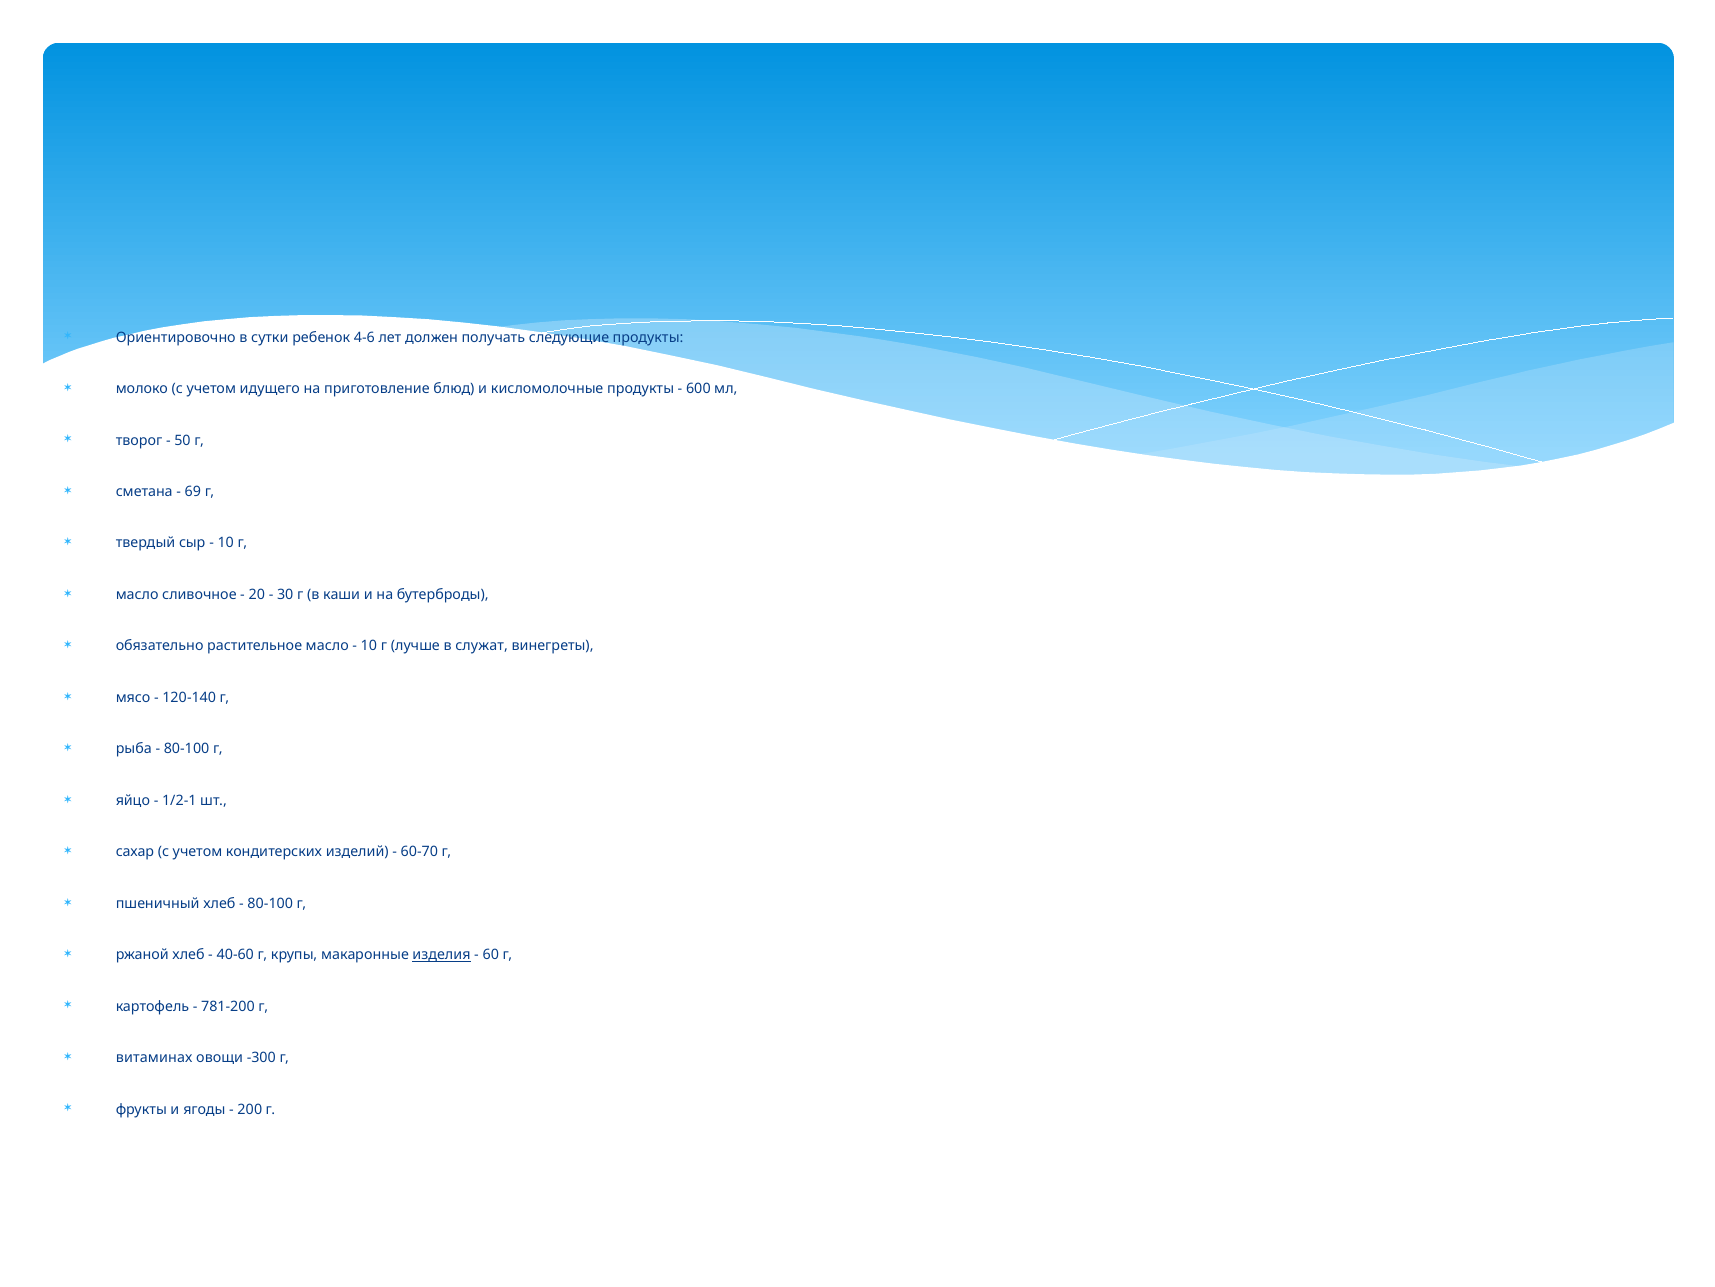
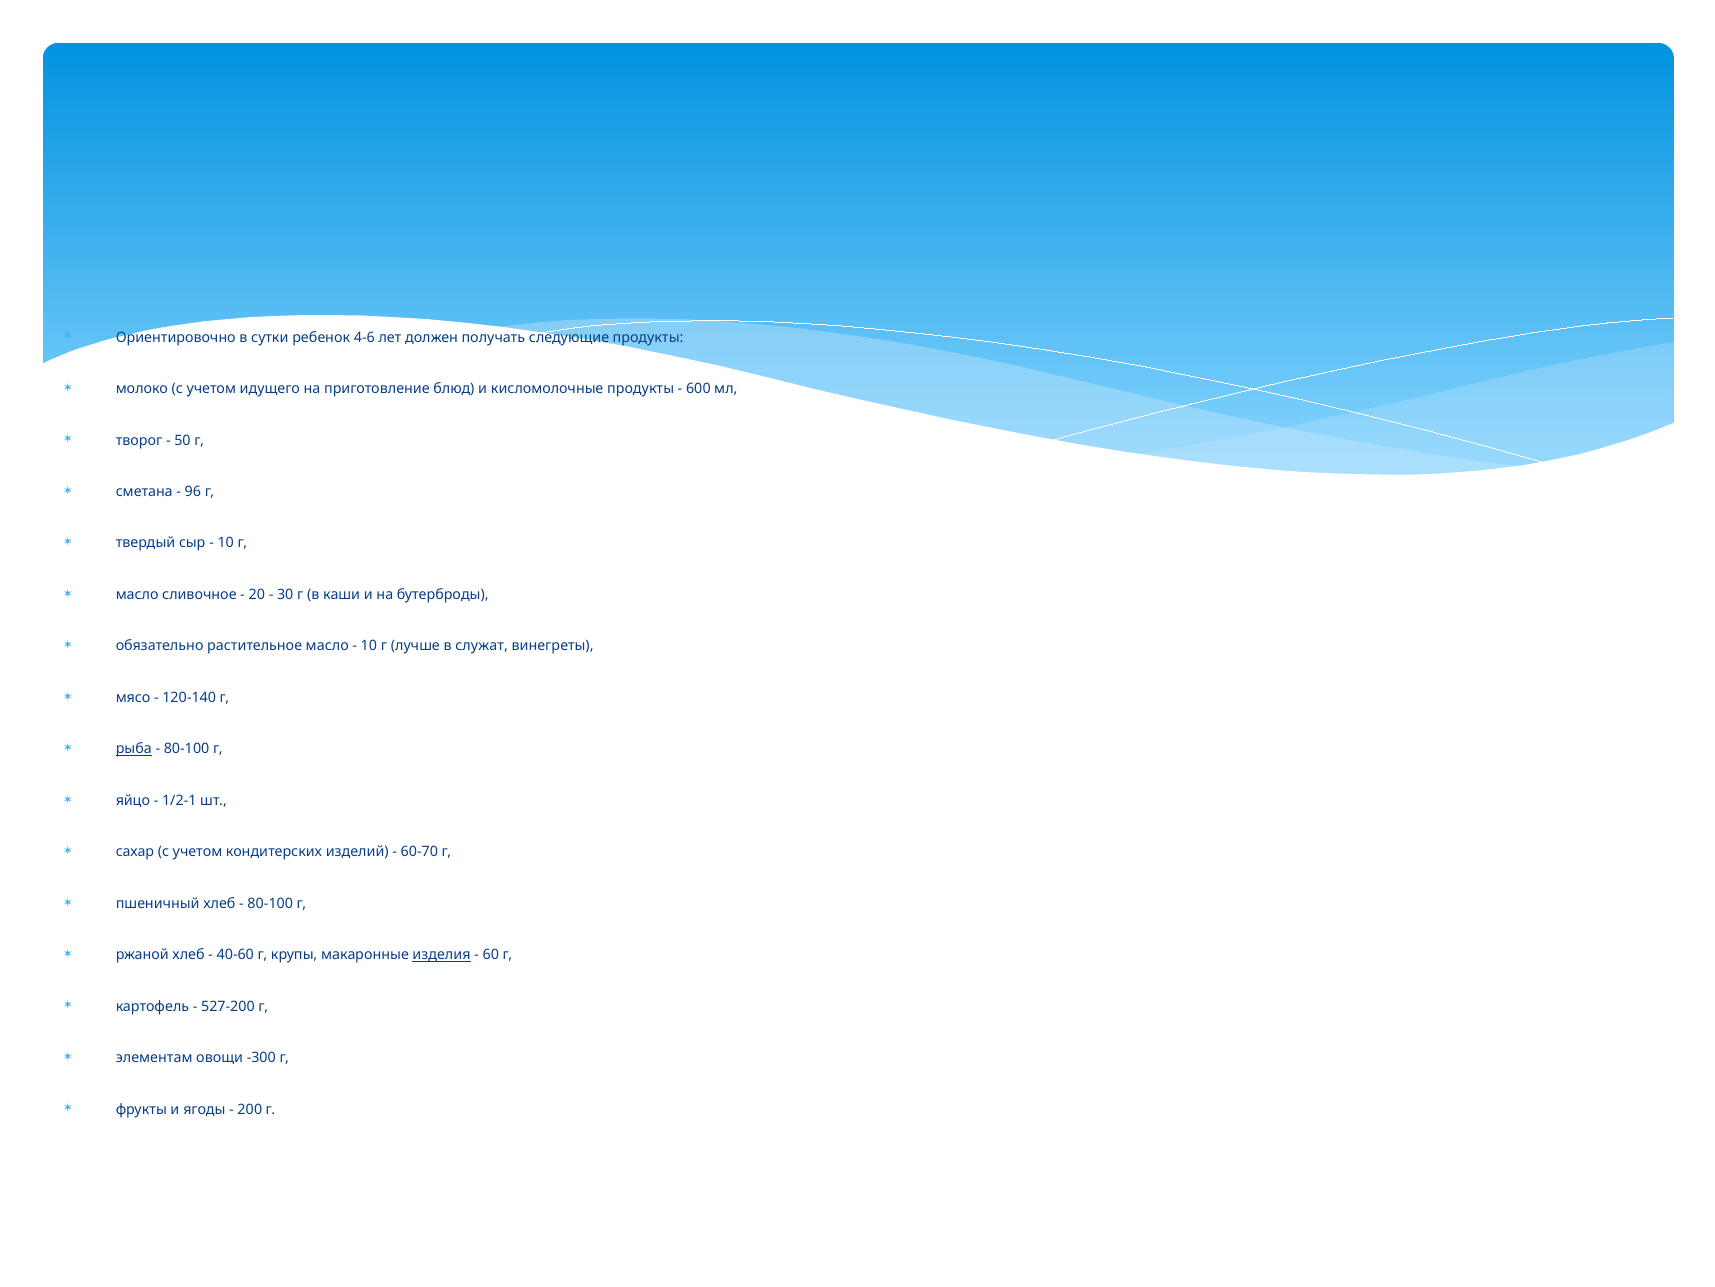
69: 69 -> 96
рыба underline: none -> present
781-200: 781-200 -> 527-200
витаминах: витаминах -> элементам
